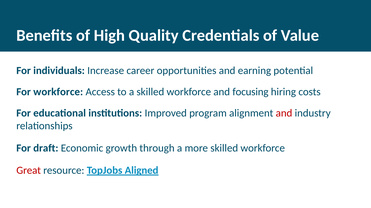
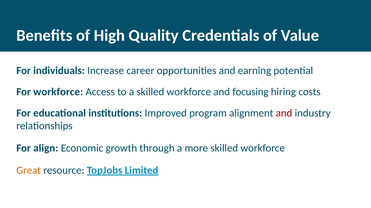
draft: draft -> align
Great colour: red -> orange
Aligned: Aligned -> Limited
